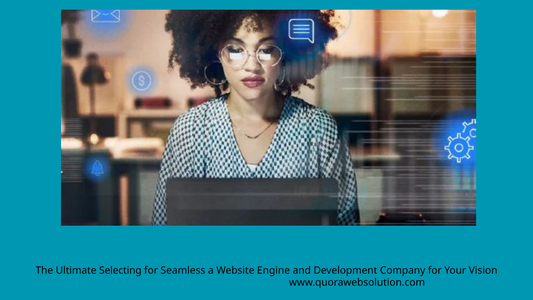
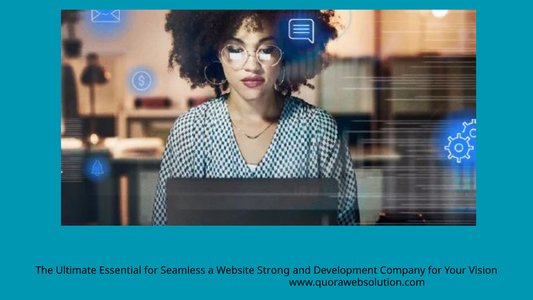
Selecting: Selecting -> Essential
Engine: Engine -> Strong
